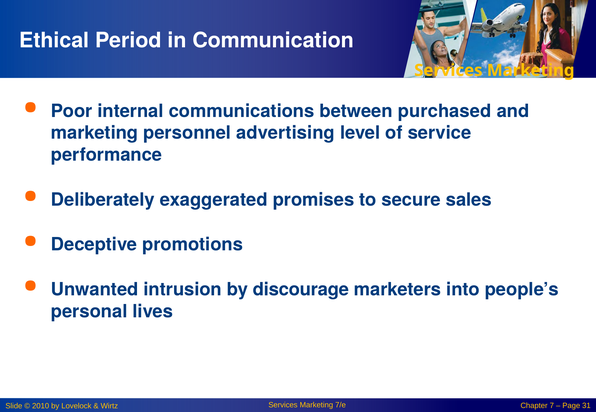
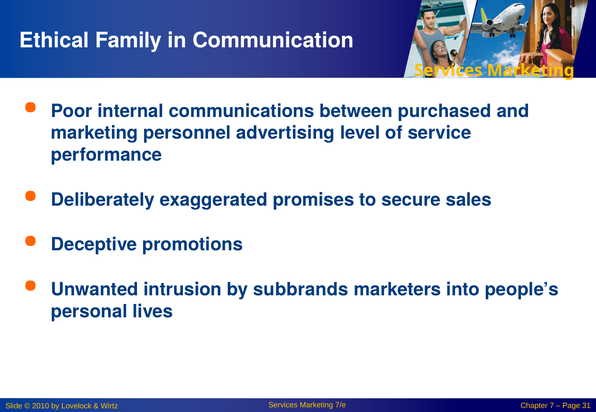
Period: Period -> Family
discourage: discourage -> subbrands
